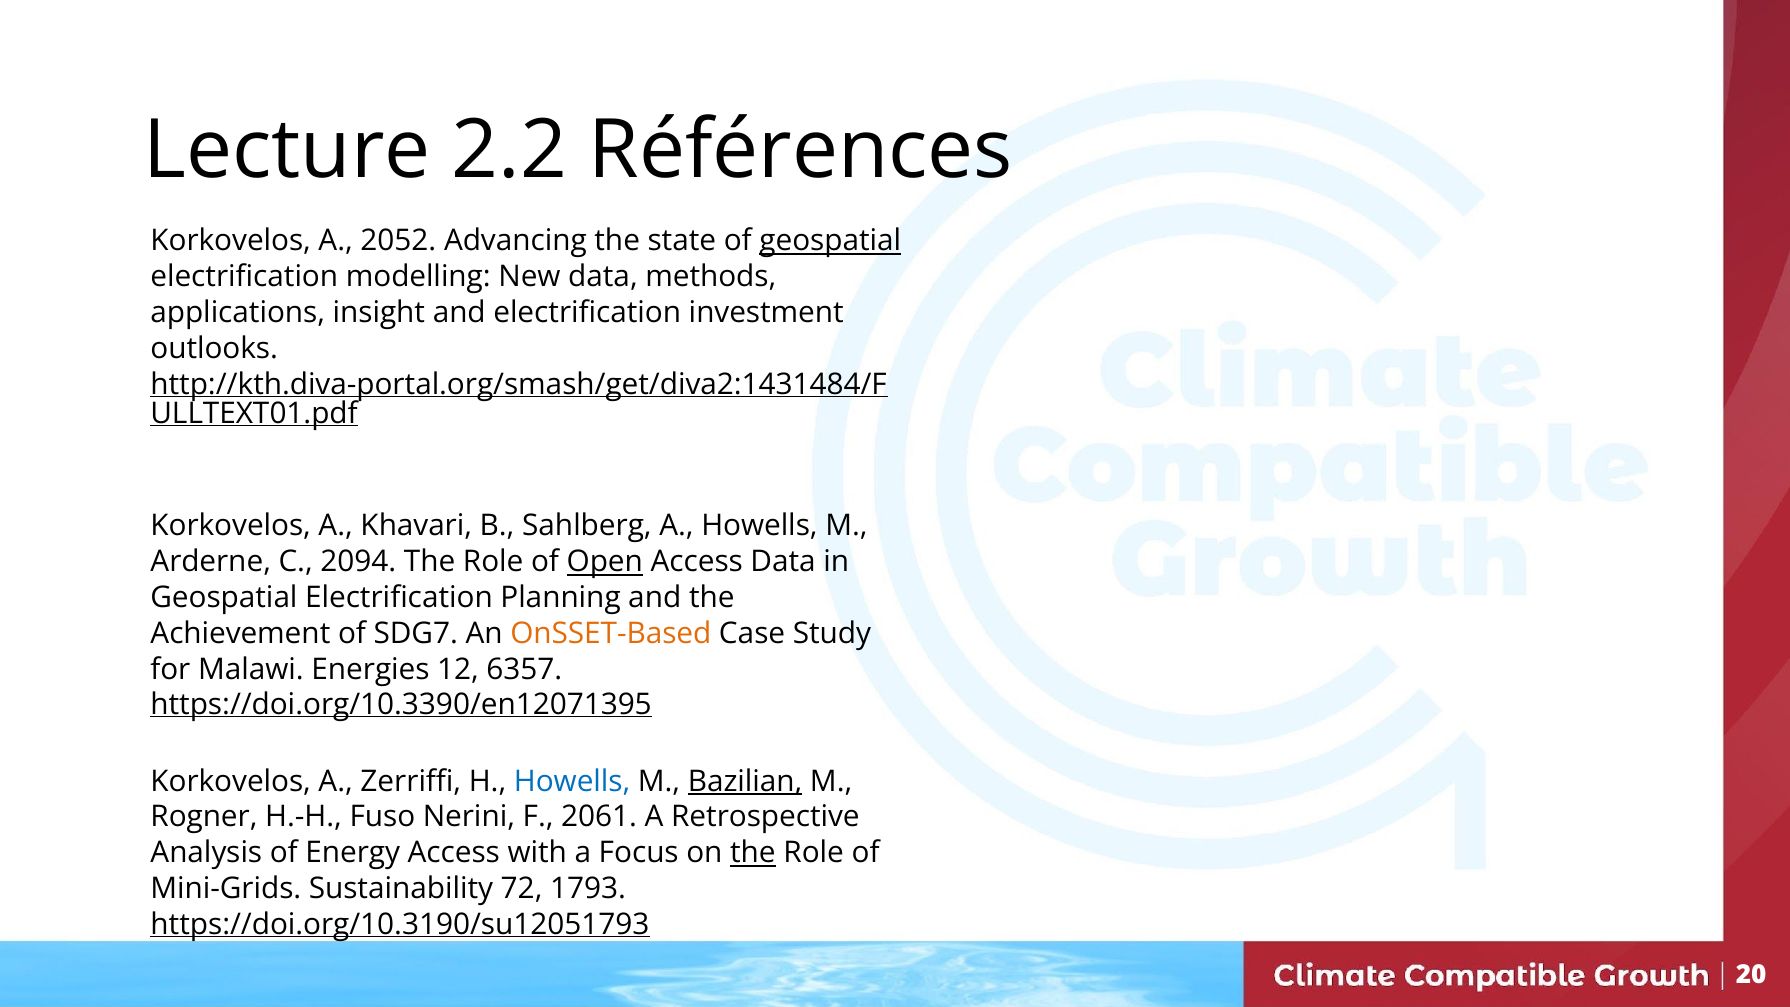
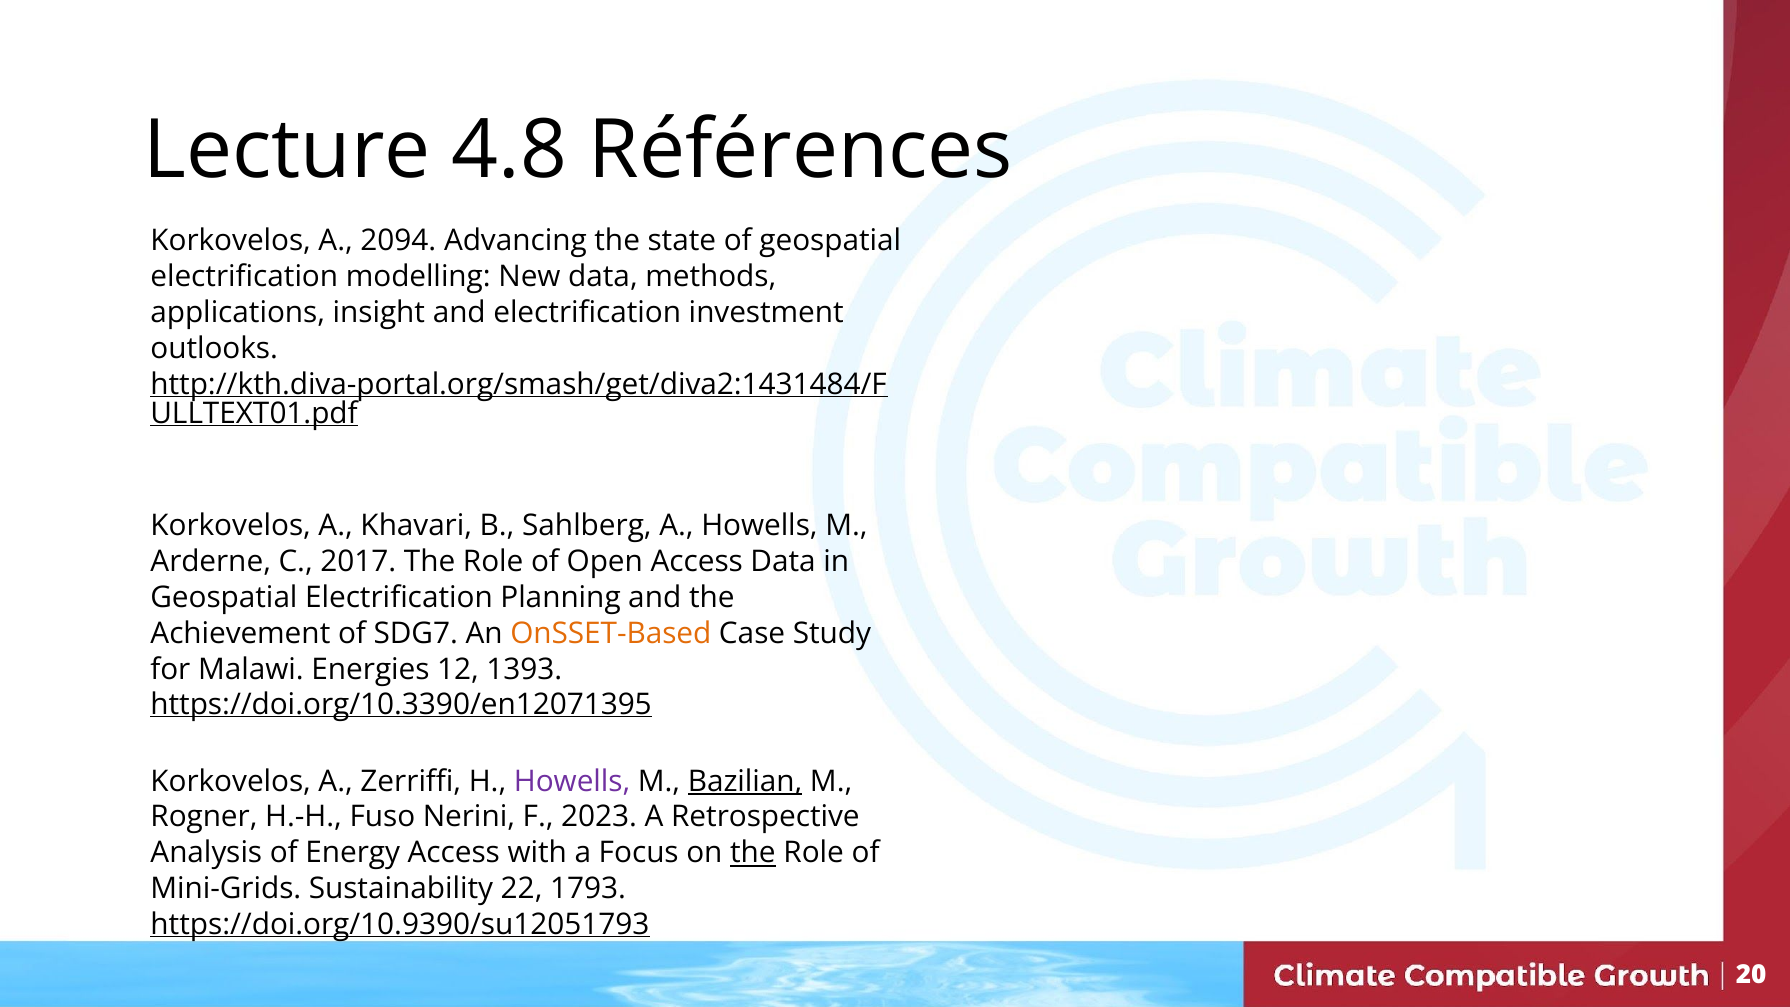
2.2: 2.2 -> 4.8
2052: 2052 -> 2094
geospatial at (830, 241) underline: present -> none
2094: 2094 -> 2017
Open underline: present -> none
6357: 6357 -> 1393
Howells at (572, 781) colour: blue -> purple
2061: 2061 -> 2023
72: 72 -> 22
https://doi.org/10.3190/su12051793: https://doi.org/10.3190/su12051793 -> https://doi.org/10.9390/su12051793
